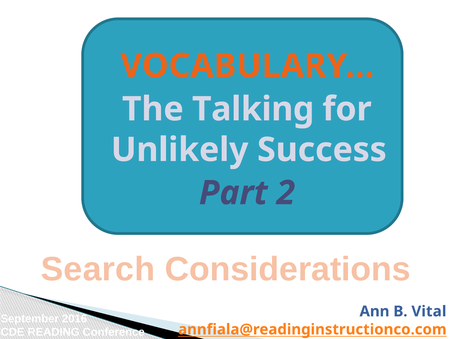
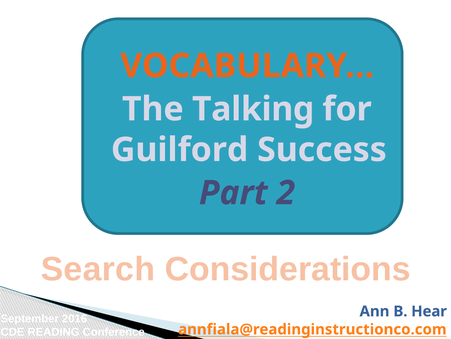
Unlikely: Unlikely -> Guilford
Vital: Vital -> Hear
